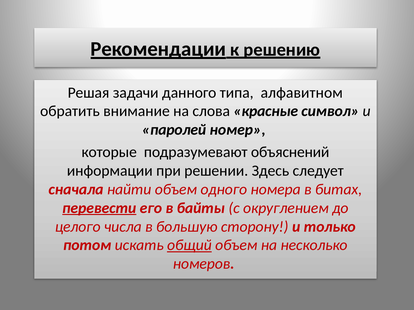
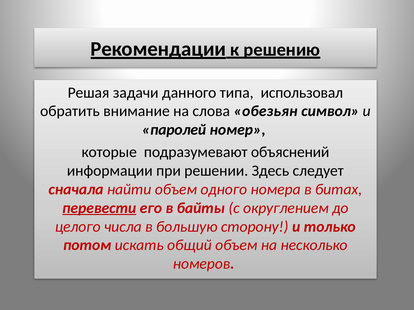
алфавитном: алфавитном -> использовал
красные: красные -> обезьян
общий underline: present -> none
